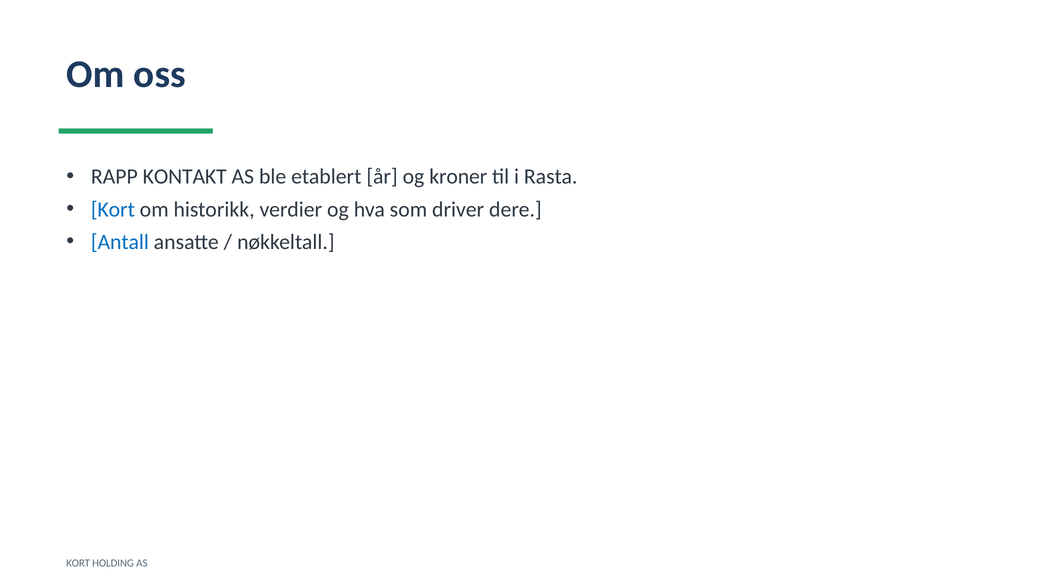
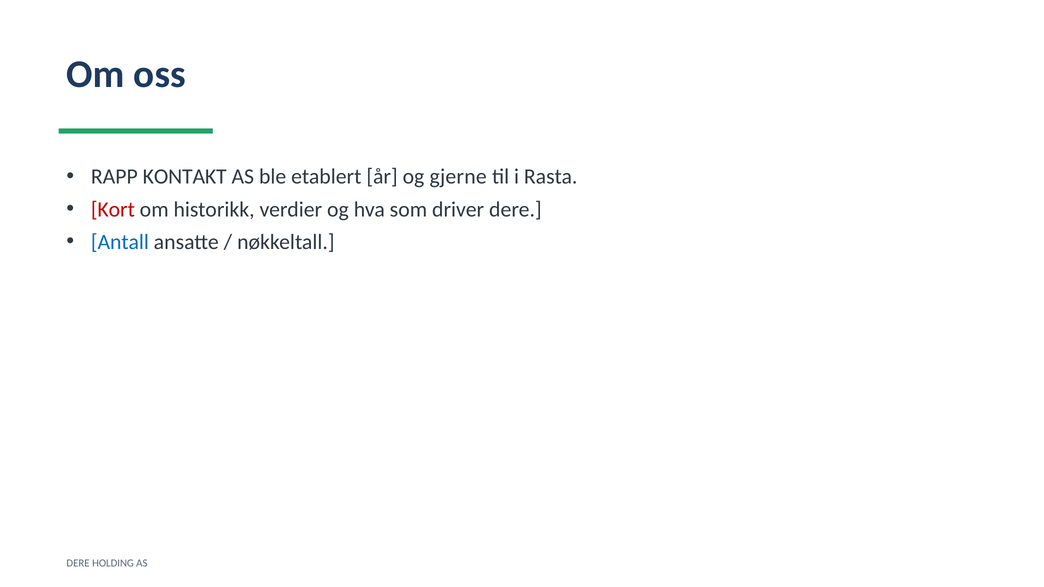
kroner: kroner -> gjerne
Kort at (113, 209) colour: blue -> red
KORT at (78, 563): KORT -> DERE
